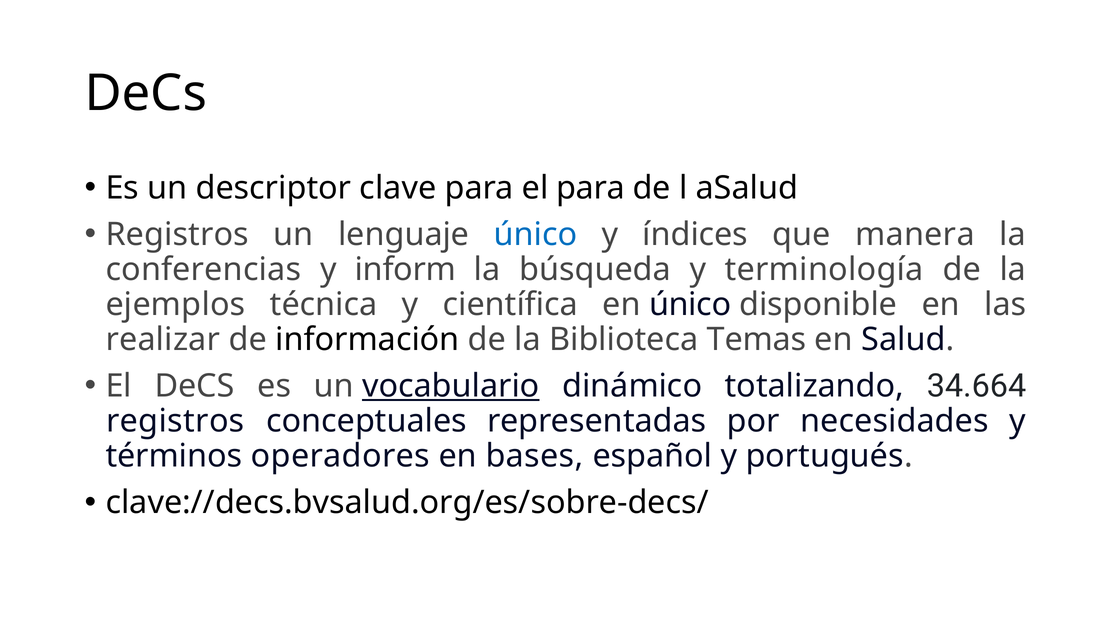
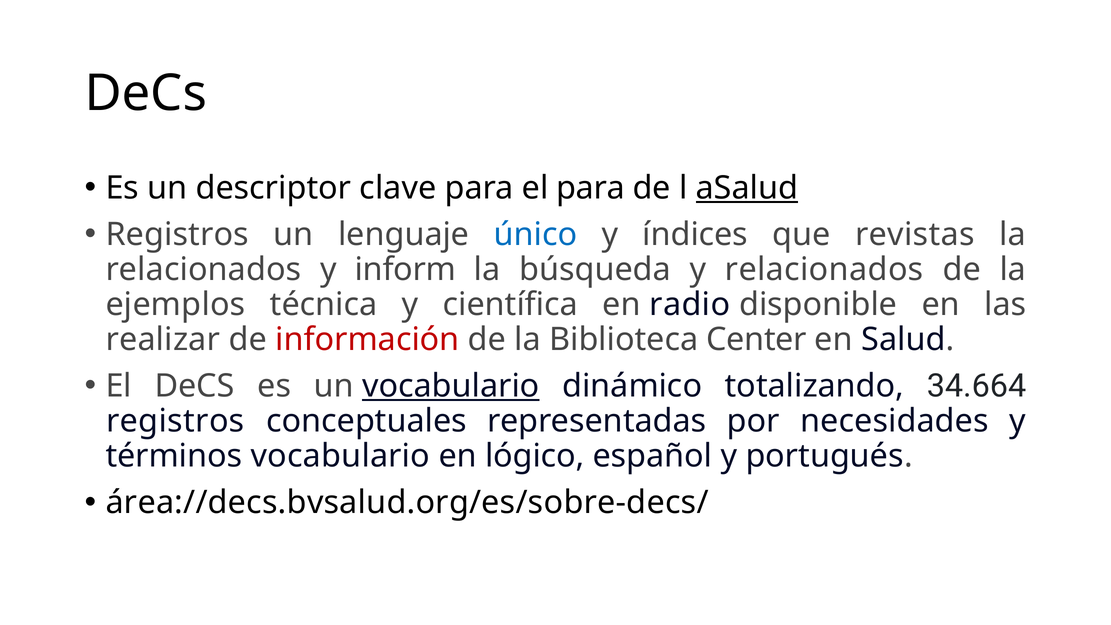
aSalud underline: none -> present
manera: manera -> revistas
conferencias at (203, 269): conferencias -> relacionados
y terminología: terminología -> relacionados
en único: único -> radio
información colour: black -> red
Temas: Temas -> Center
términos operadores: operadores -> vocabulario
bases: bases -> lógico
clave://decs.bvsalud.org/es/sobre-decs/: clave://decs.bvsalud.org/es/sobre-decs/ -> área://decs.bvsalud.org/es/sobre-decs/
